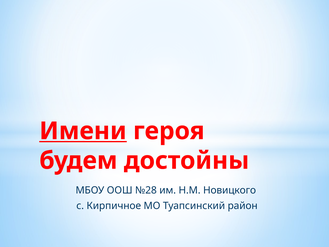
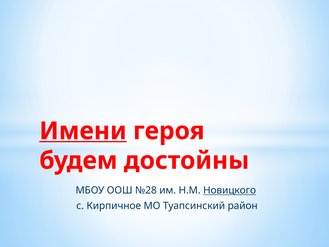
Новицкого underline: none -> present
